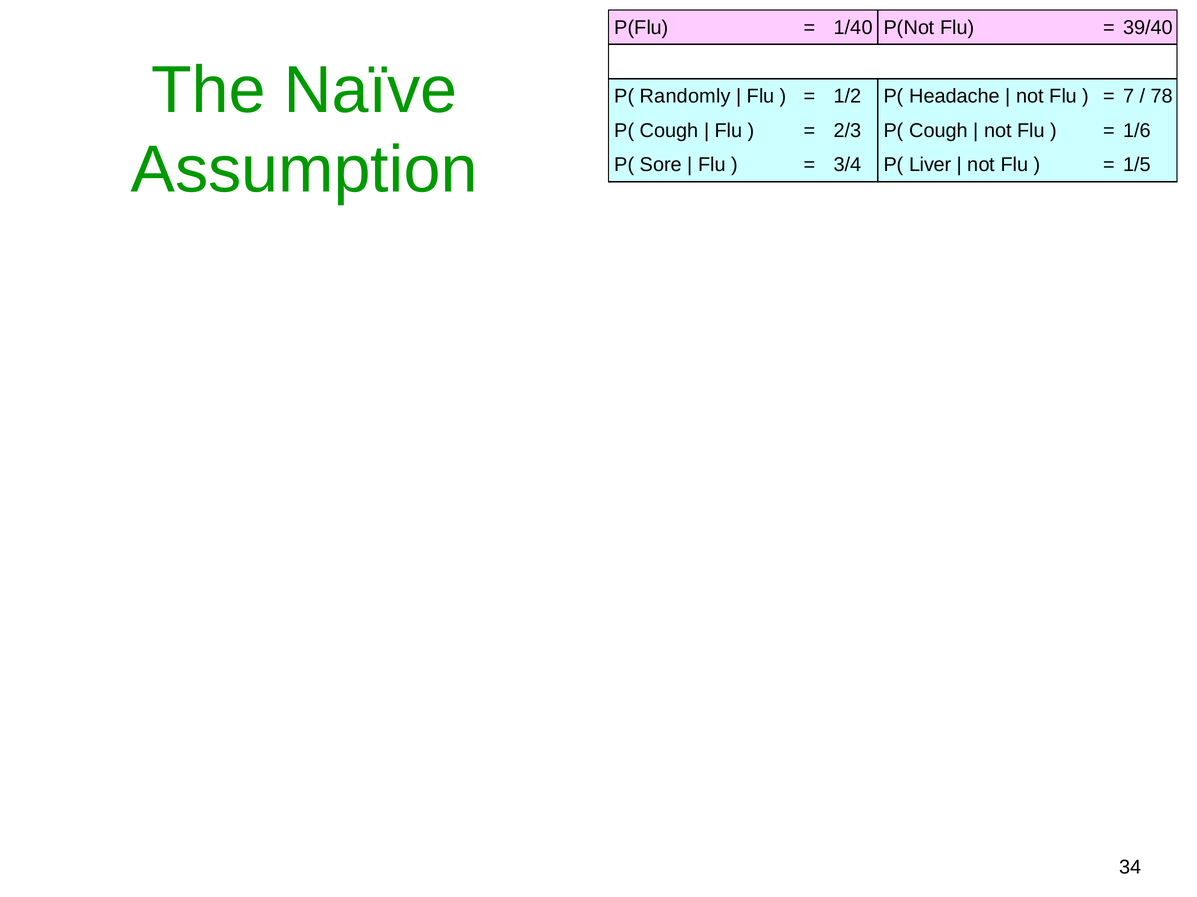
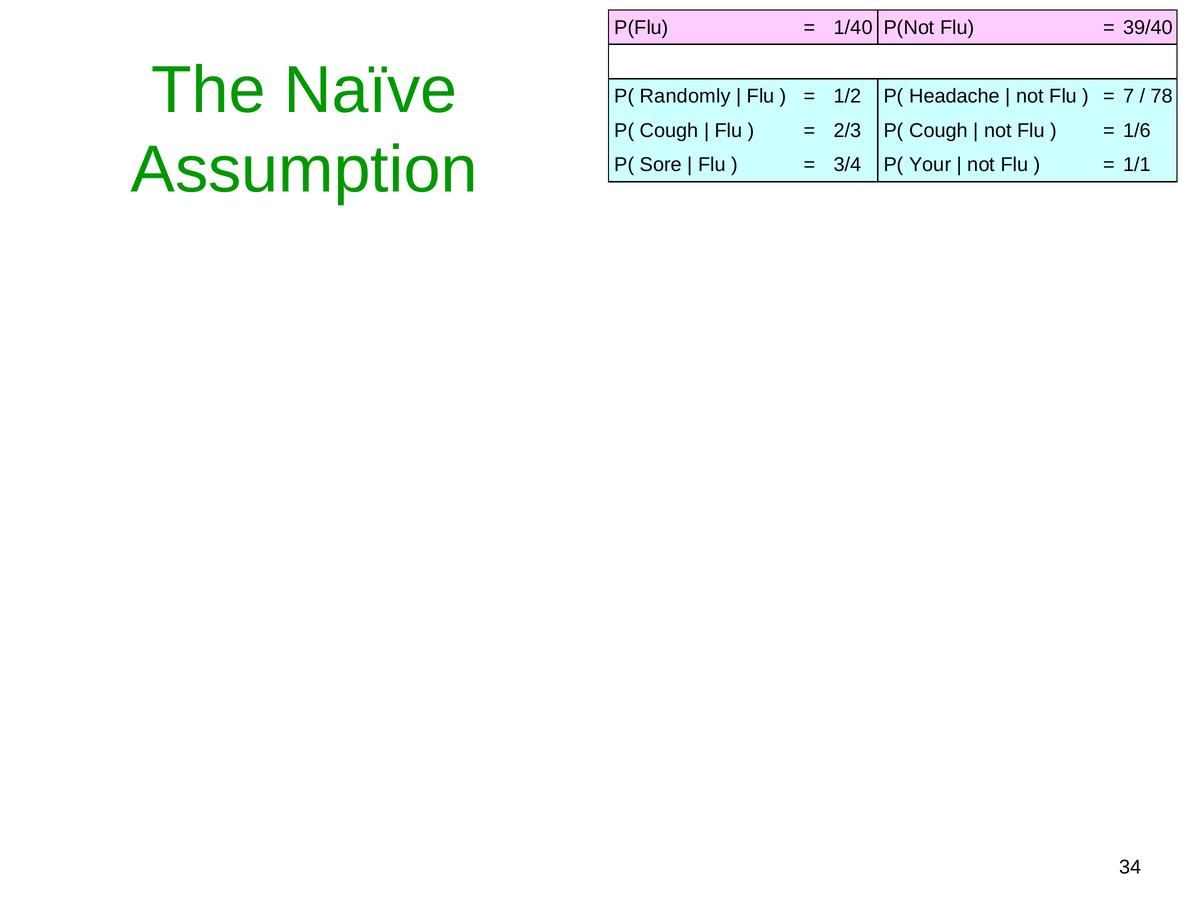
Liver: Liver -> Your
1/5: 1/5 -> 1/1
